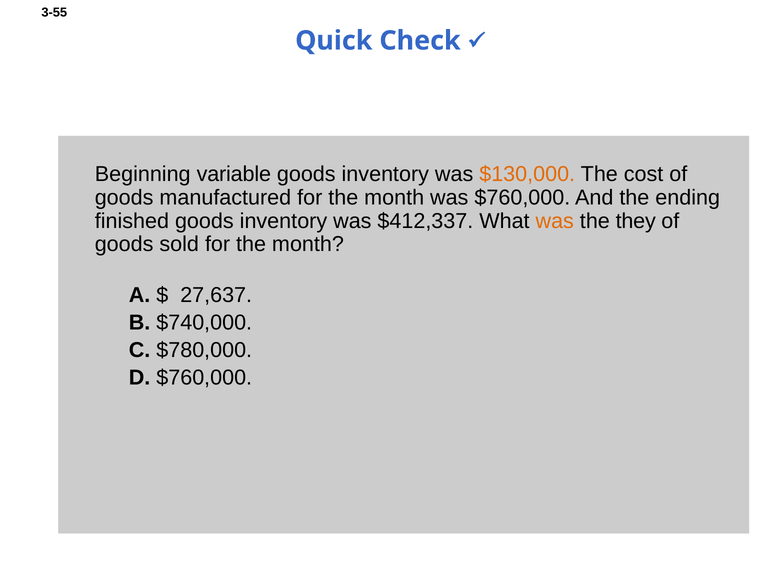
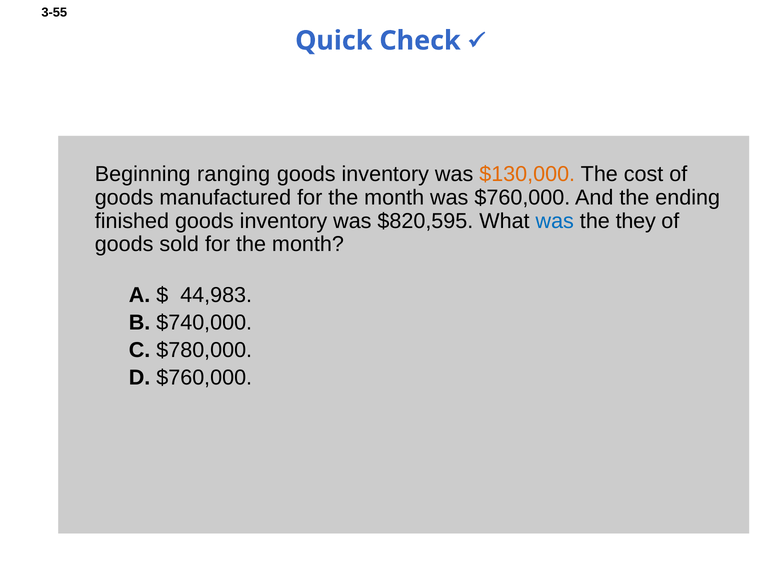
variable: variable -> ranging
$412,337: $412,337 -> $820,595
was at (555, 221) colour: orange -> blue
27,637: 27,637 -> 44,983
